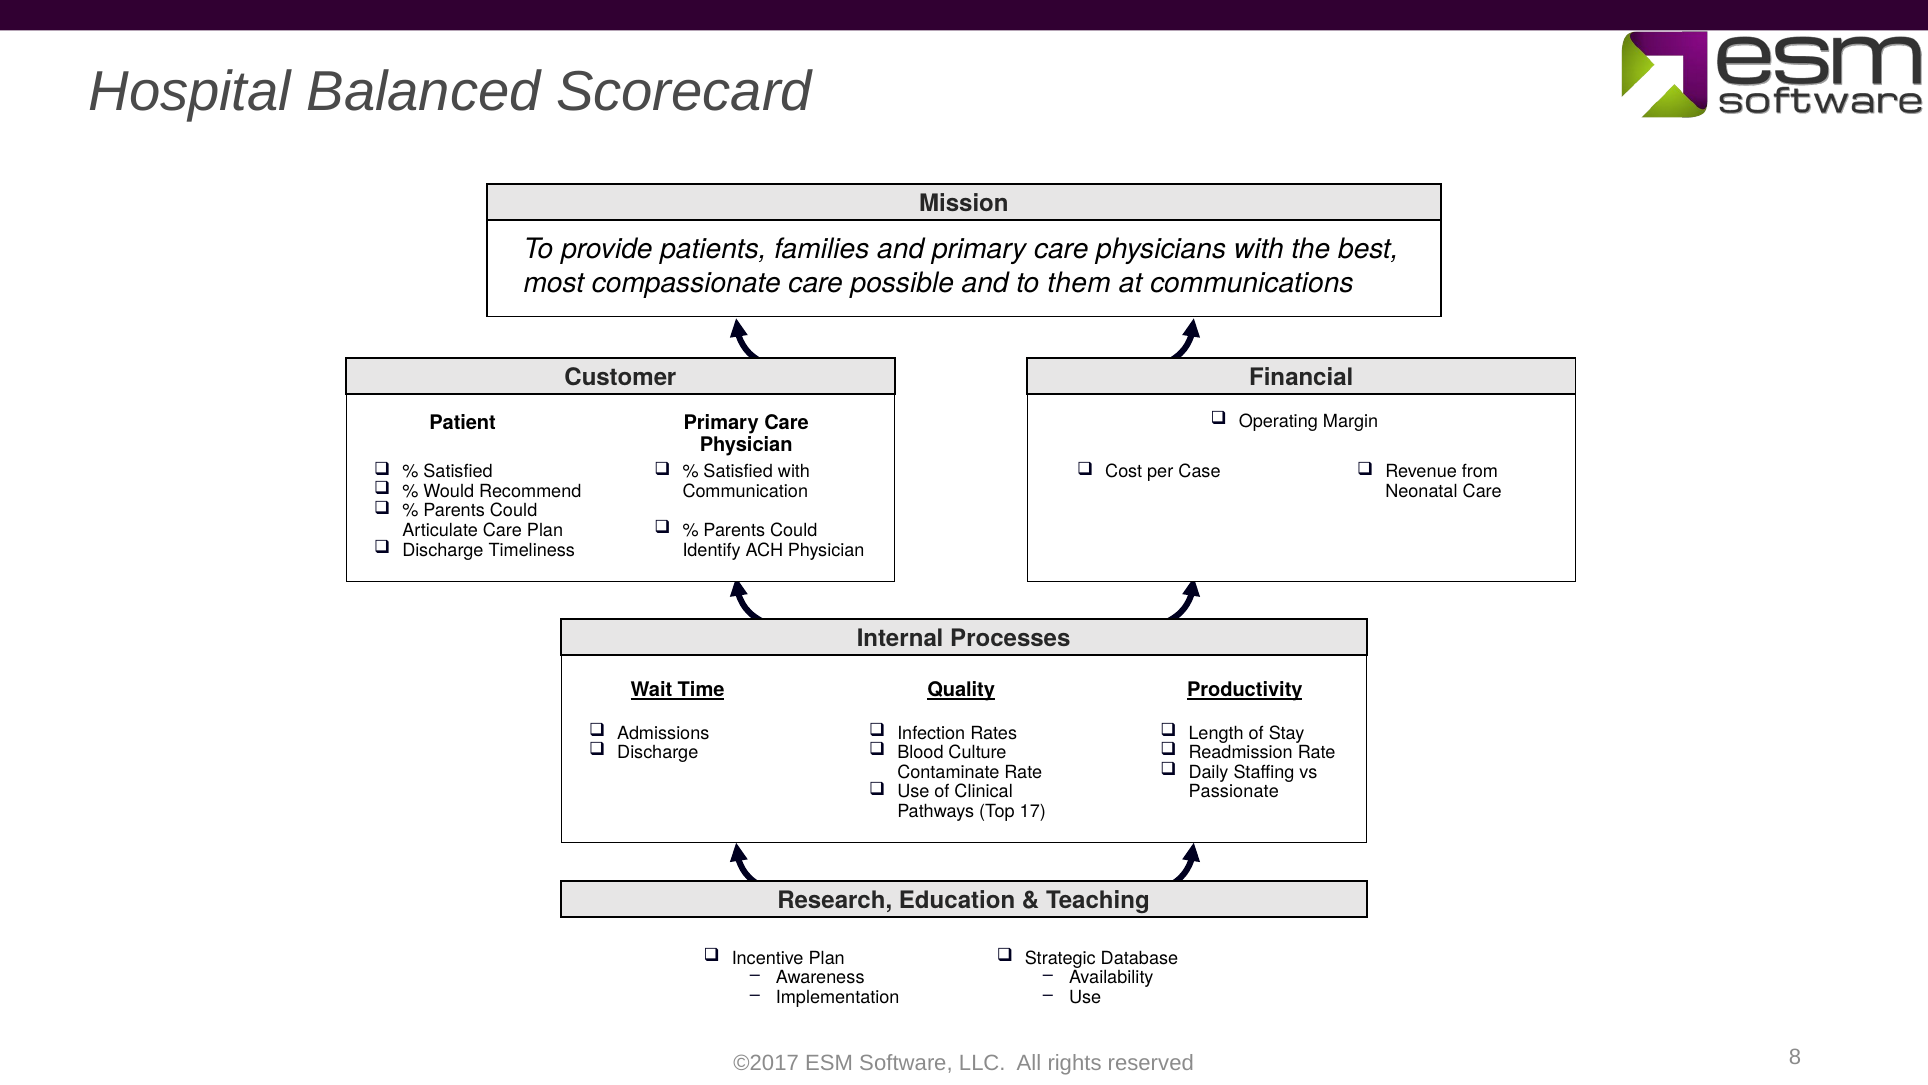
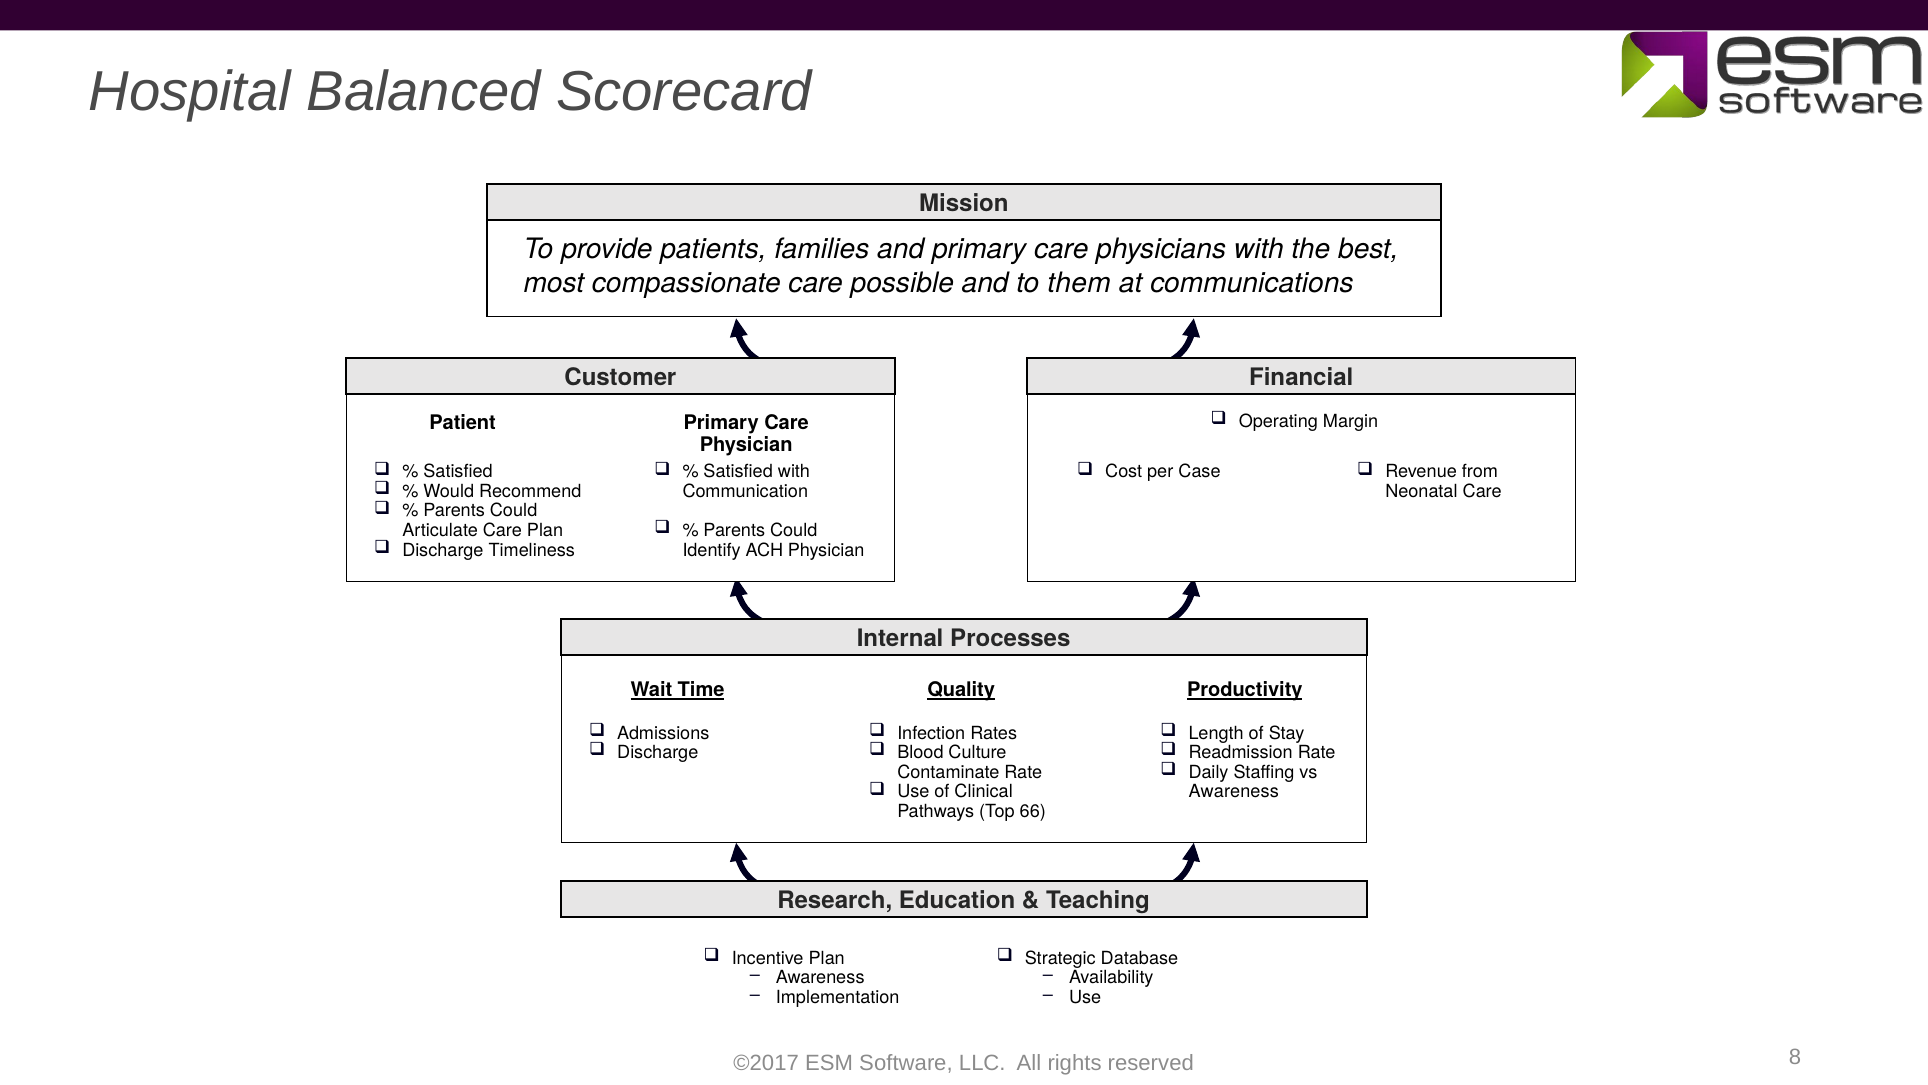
Passionate at (1234, 792): Passionate -> Awareness
17: 17 -> 66
